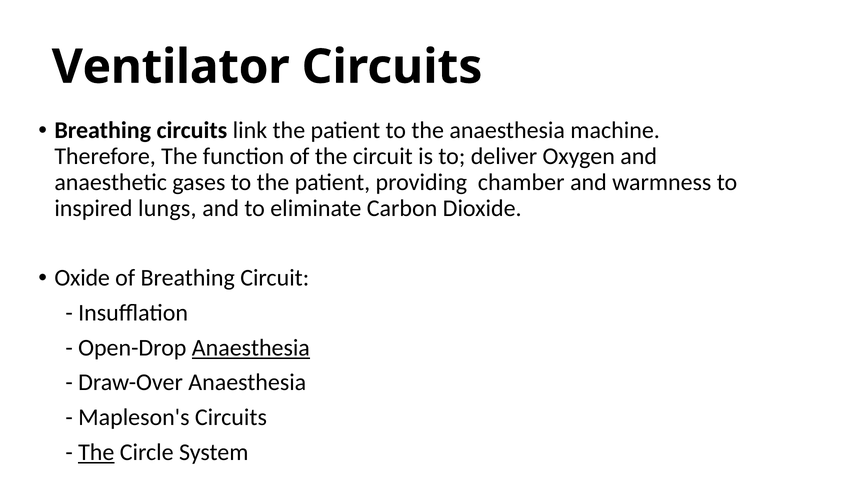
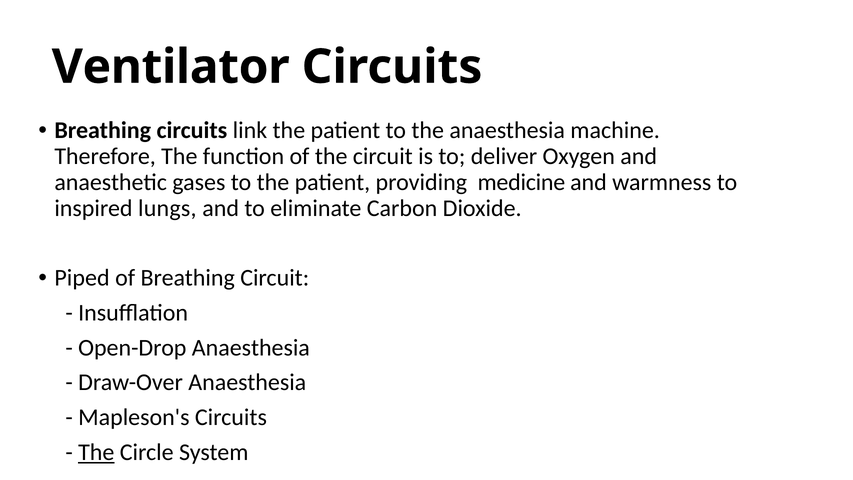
chamber: chamber -> medicine
Oxide: Oxide -> Piped
Anaesthesia at (251, 348) underline: present -> none
